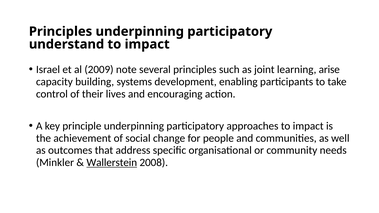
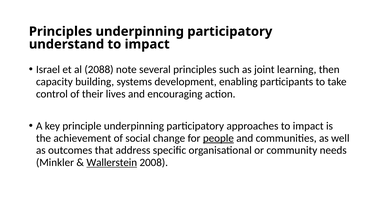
2009: 2009 -> 2088
arise: arise -> then
people underline: none -> present
